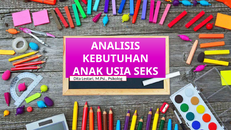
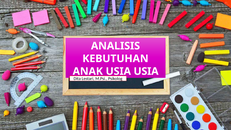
SEKS at (146, 71): SEKS -> USIA
